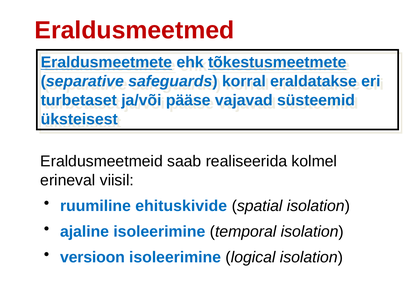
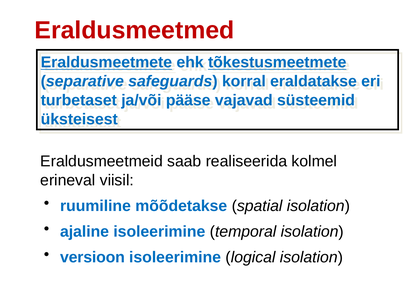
ehituskivide: ehituskivide -> mõõdetakse
